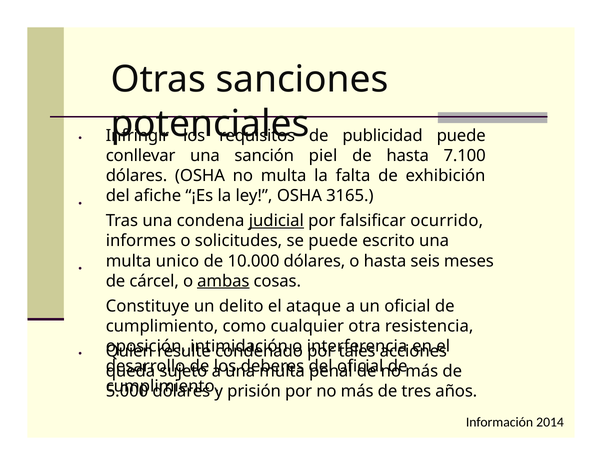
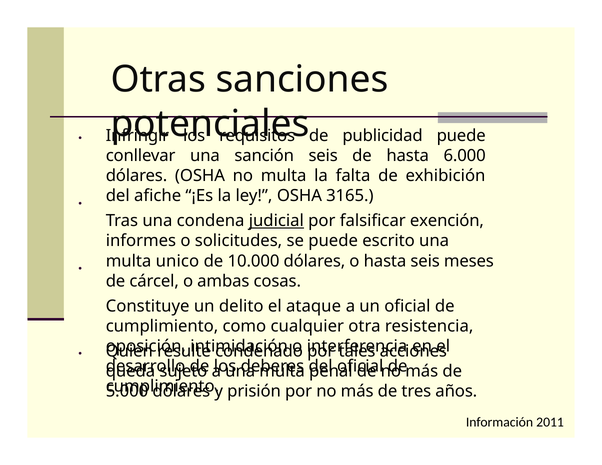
sanción piel: piel -> seis
7.100: 7.100 -> 6.000
ocurrido: ocurrido -> exención
ambas underline: present -> none
2014: 2014 -> 2011
